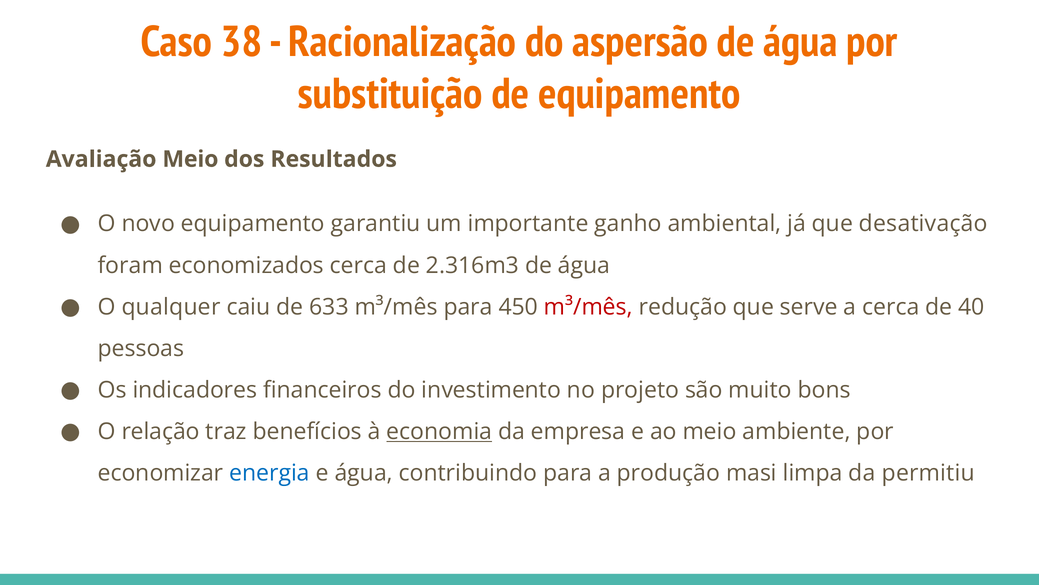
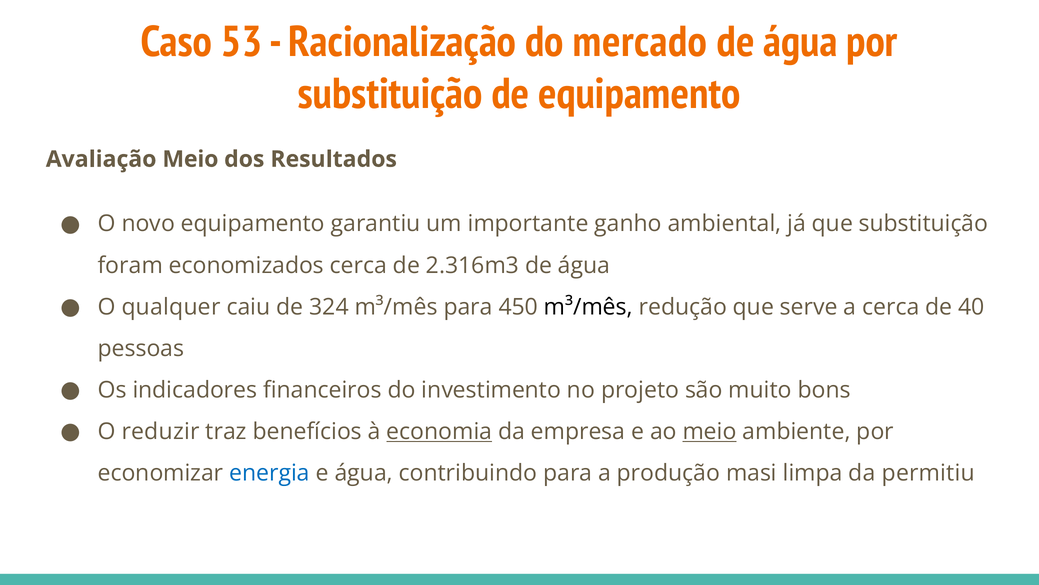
38: 38 -> 53
aspersão: aspersão -> mercado
que desativação: desativação -> substituição
633: 633 -> 324
m³/mês at (588, 307) colour: red -> black
relação: relação -> reduzir
meio at (710, 431) underline: none -> present
